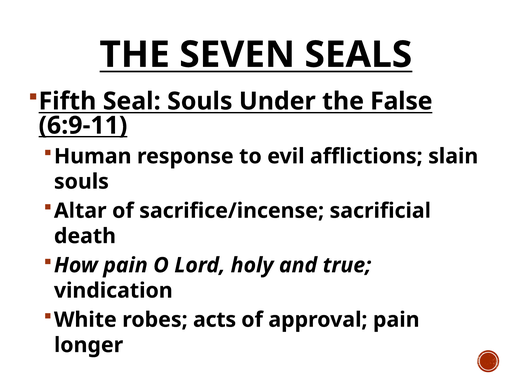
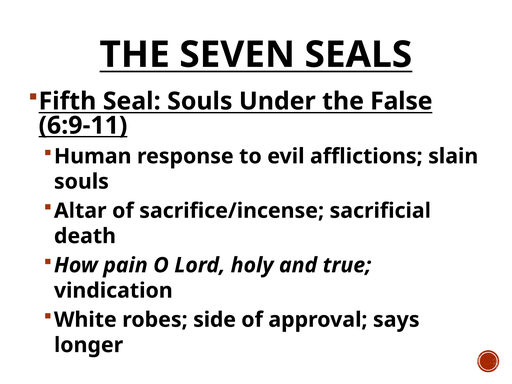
acts: acts -> side
approval pain: pain -> says
